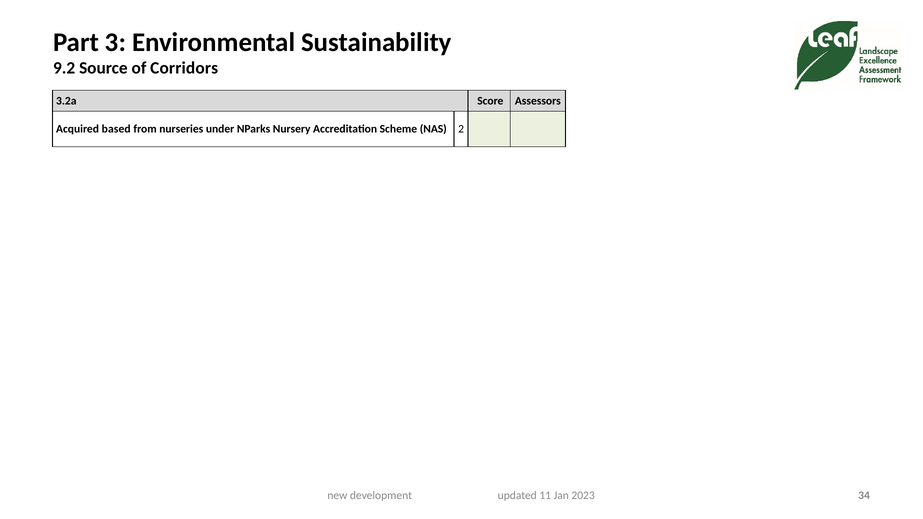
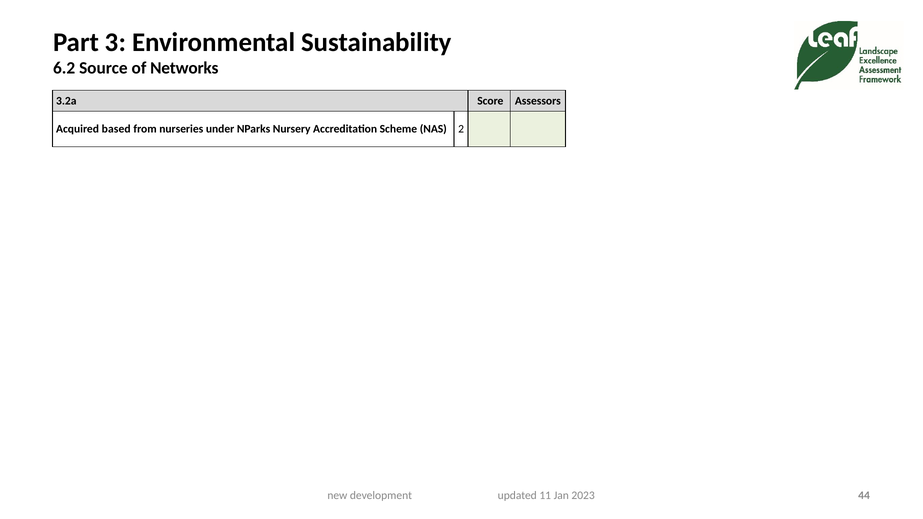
9.2: 9.2 -> 6.2
Corridors: Corridors -> Networks
34: 34 -> 44
